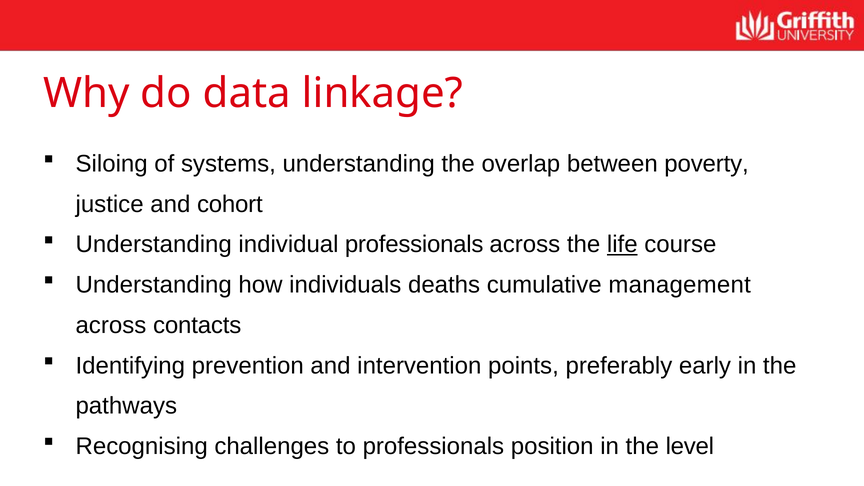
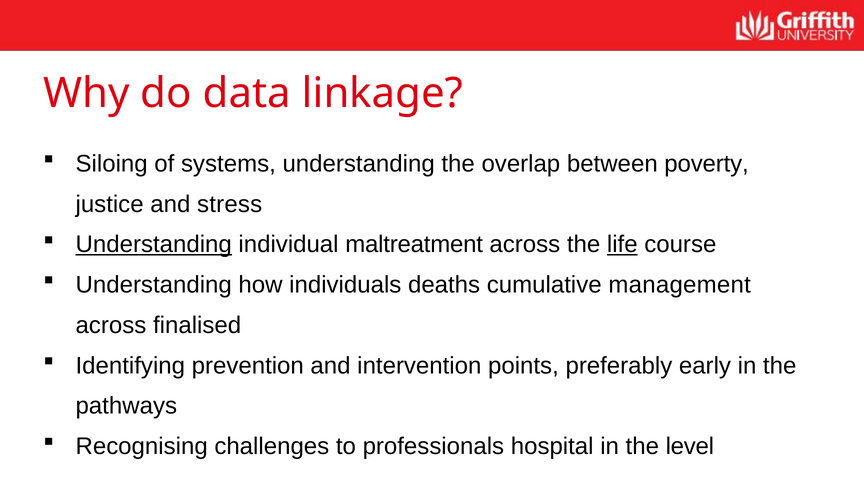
cohort: cohort -> stress
Understanding at (154, 244) underline: none -> present
individual professionals: professionals -> maltreatment
contacts: contacts -> finalised
position: position -> hospital
